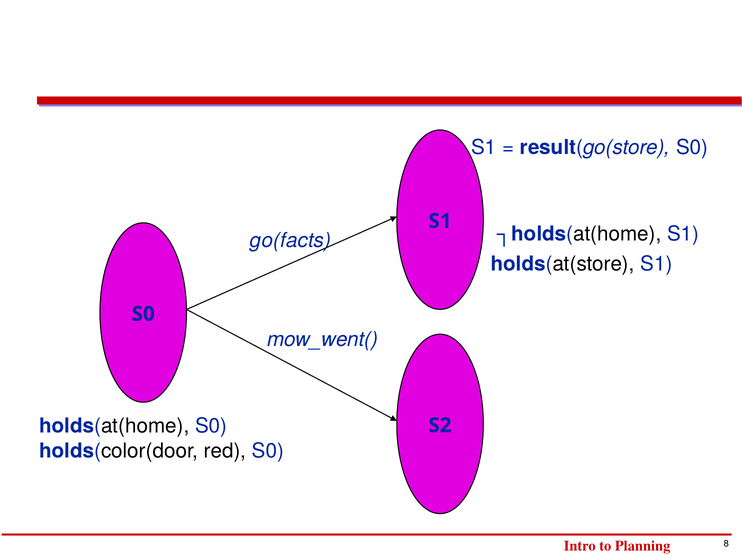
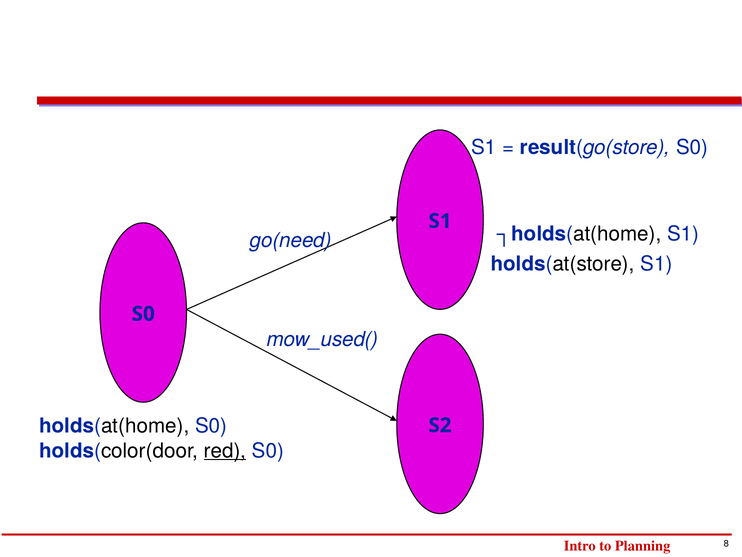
go(facts: go(facts -> go(need
mow_went(: mow_went( -> mow_used(
red underline: none -> present
